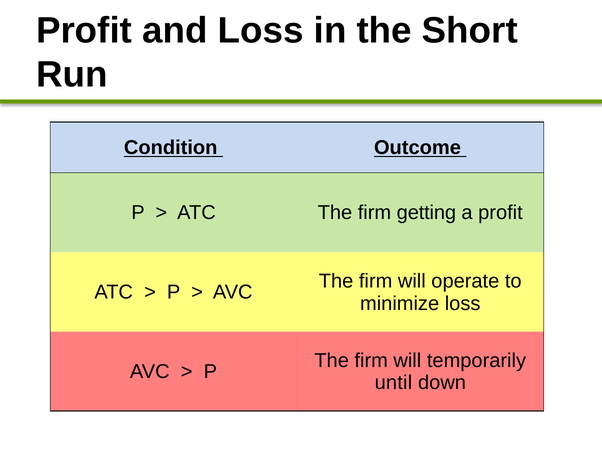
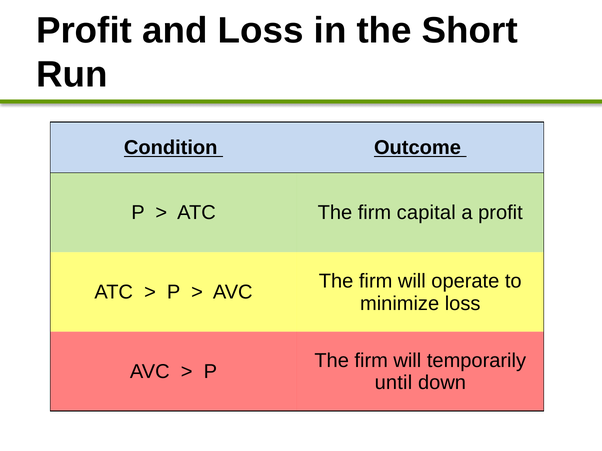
getting: getting -> capital
